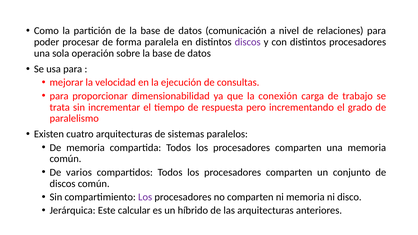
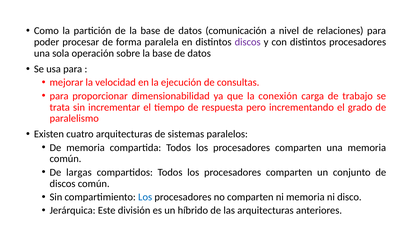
varios: varios -> largas
Los at (145, 197) colour: purple -> blue
calcular: calcular -> división
